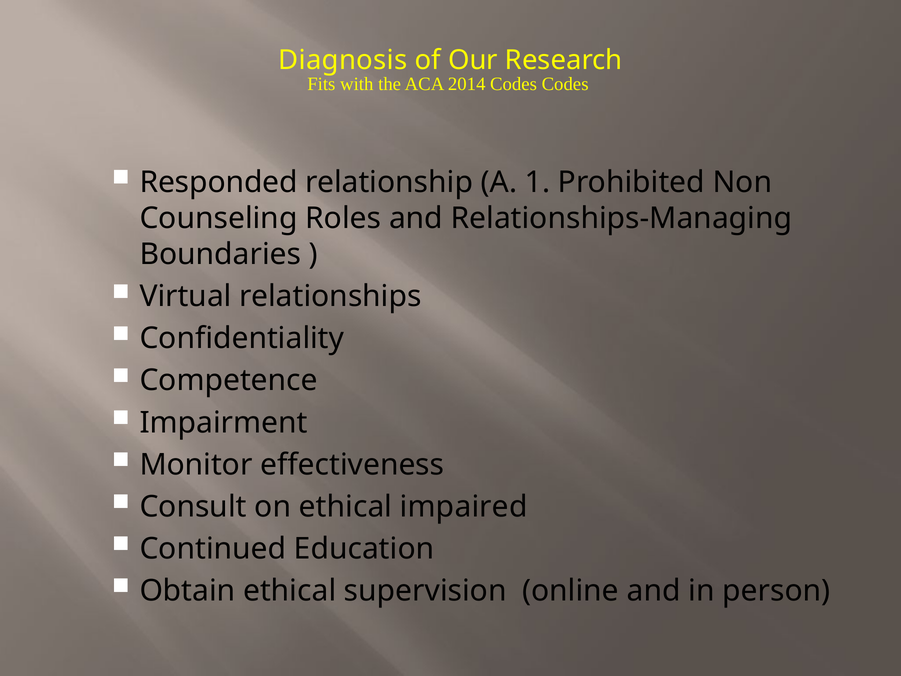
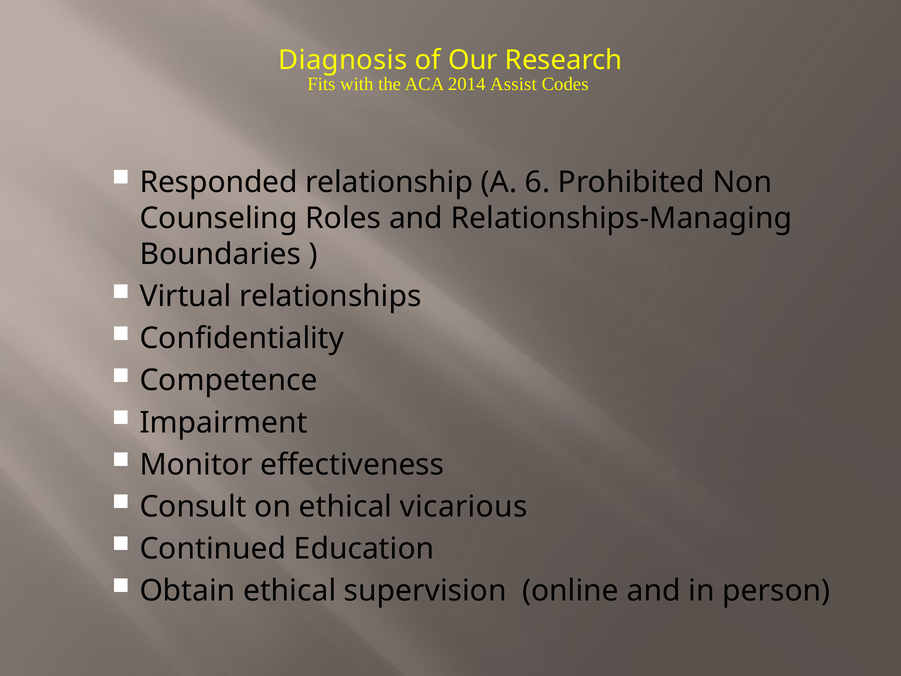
2014 Codes: Codes -> Assist
1: 1 -> 6
impaired: impaired -> vicarious
